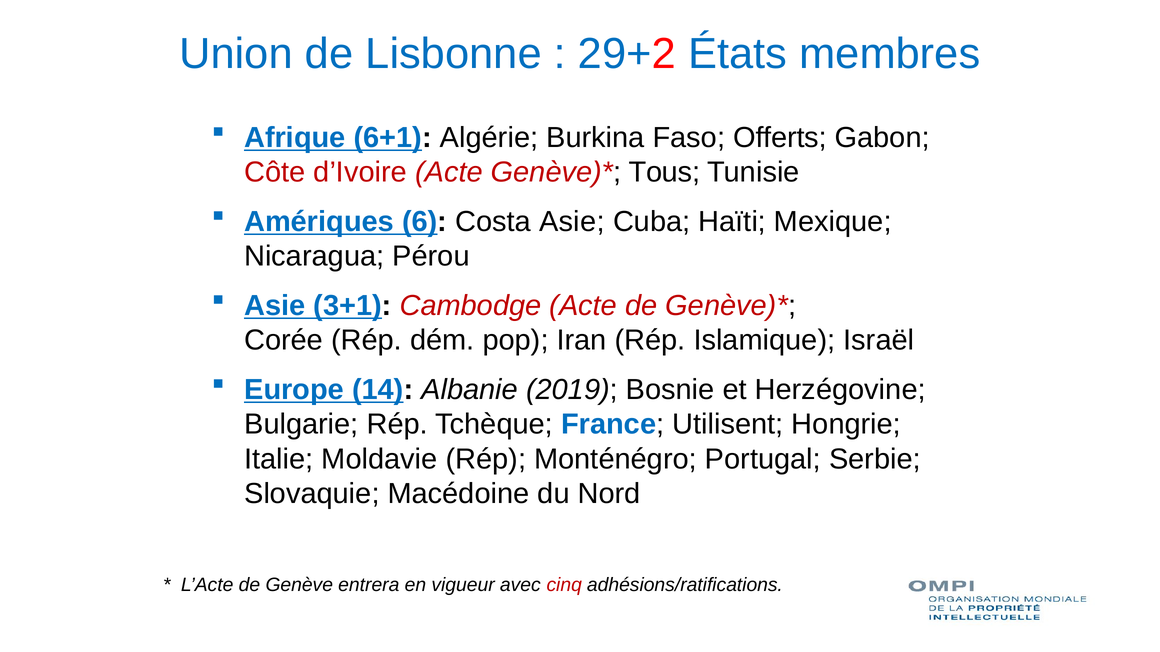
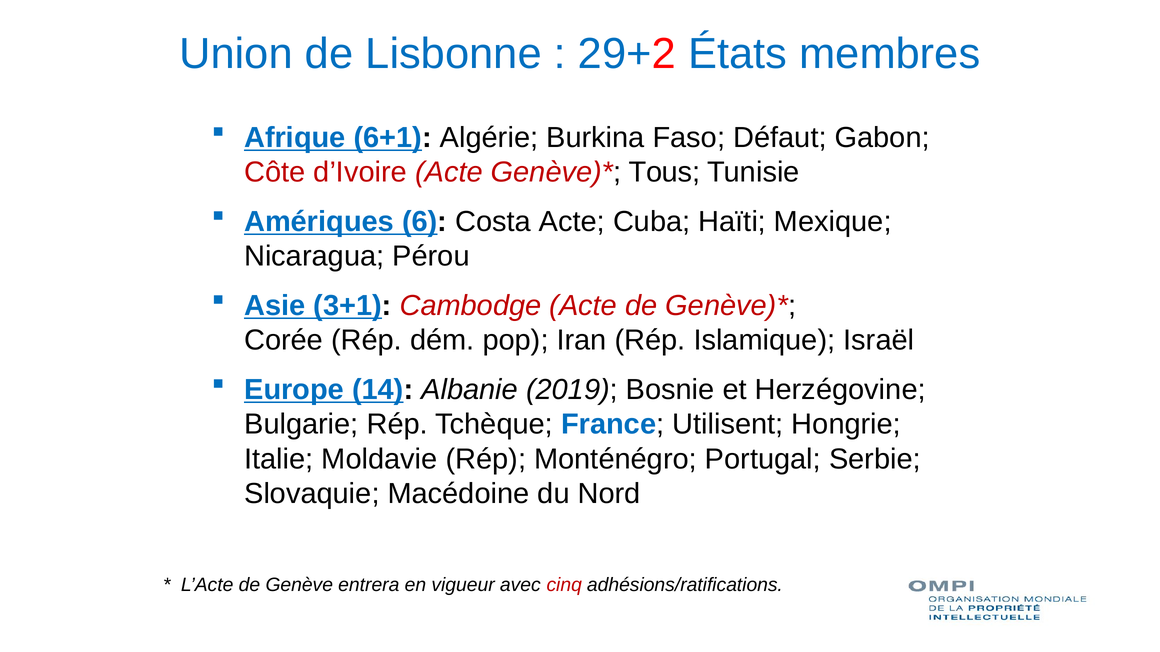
Offerts: Offerts -> Défaut
Costa Asie: Asie -> Acte
